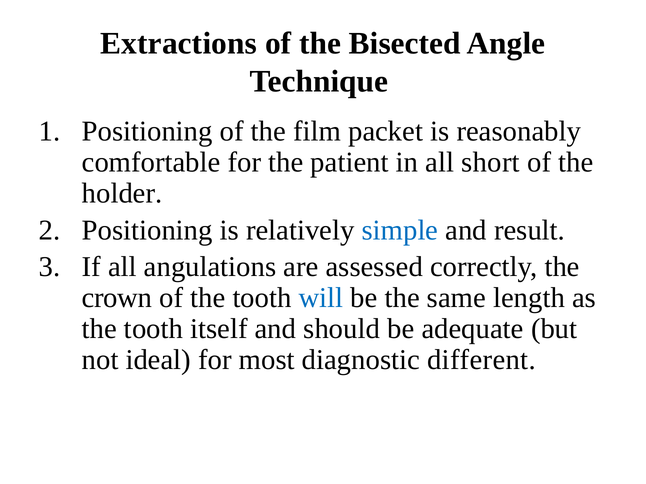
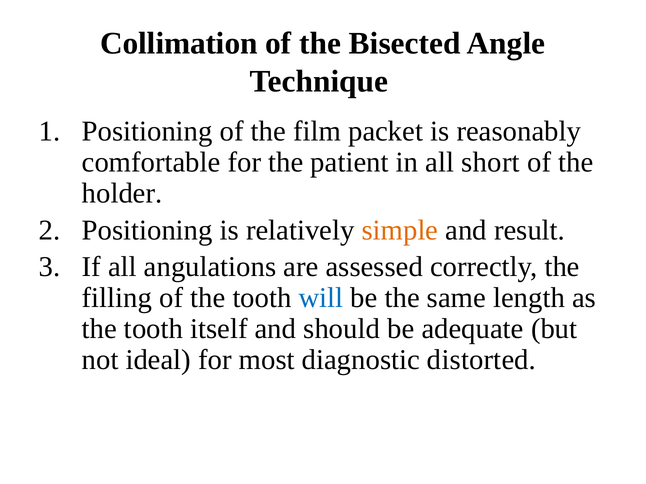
Extractions: Extractions -> Collimation
simple colour: blue -> orange
crown: crown -> filling
different: different -> distorted
